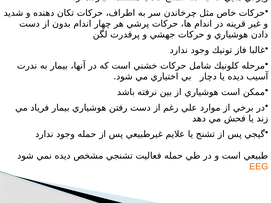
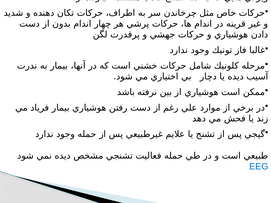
EEG colour: orange -> blue
